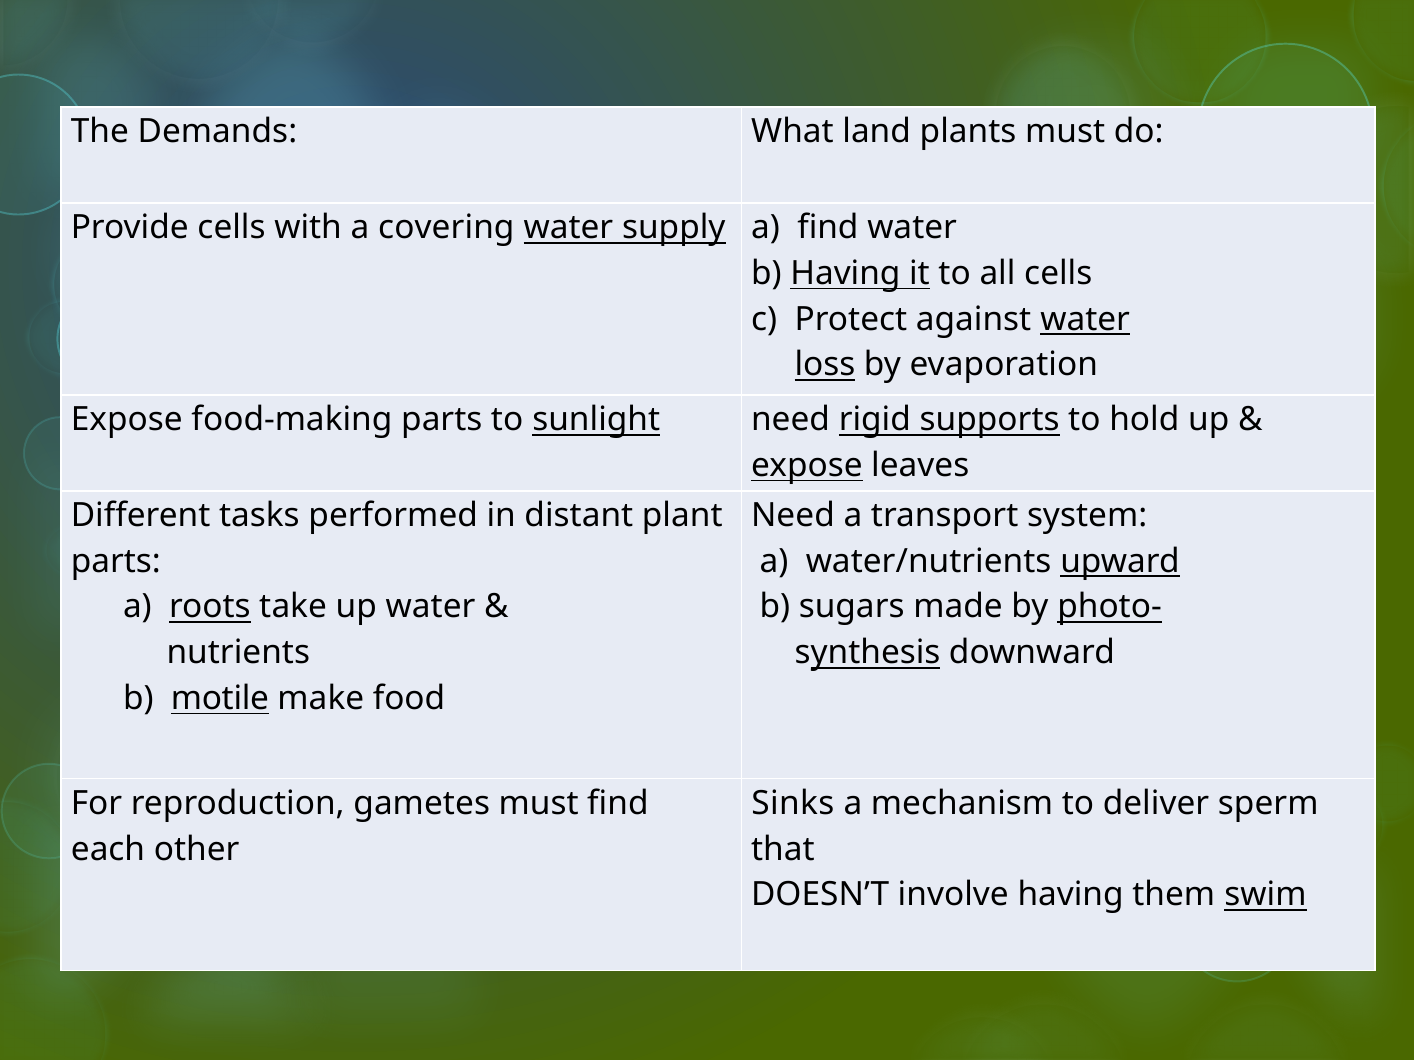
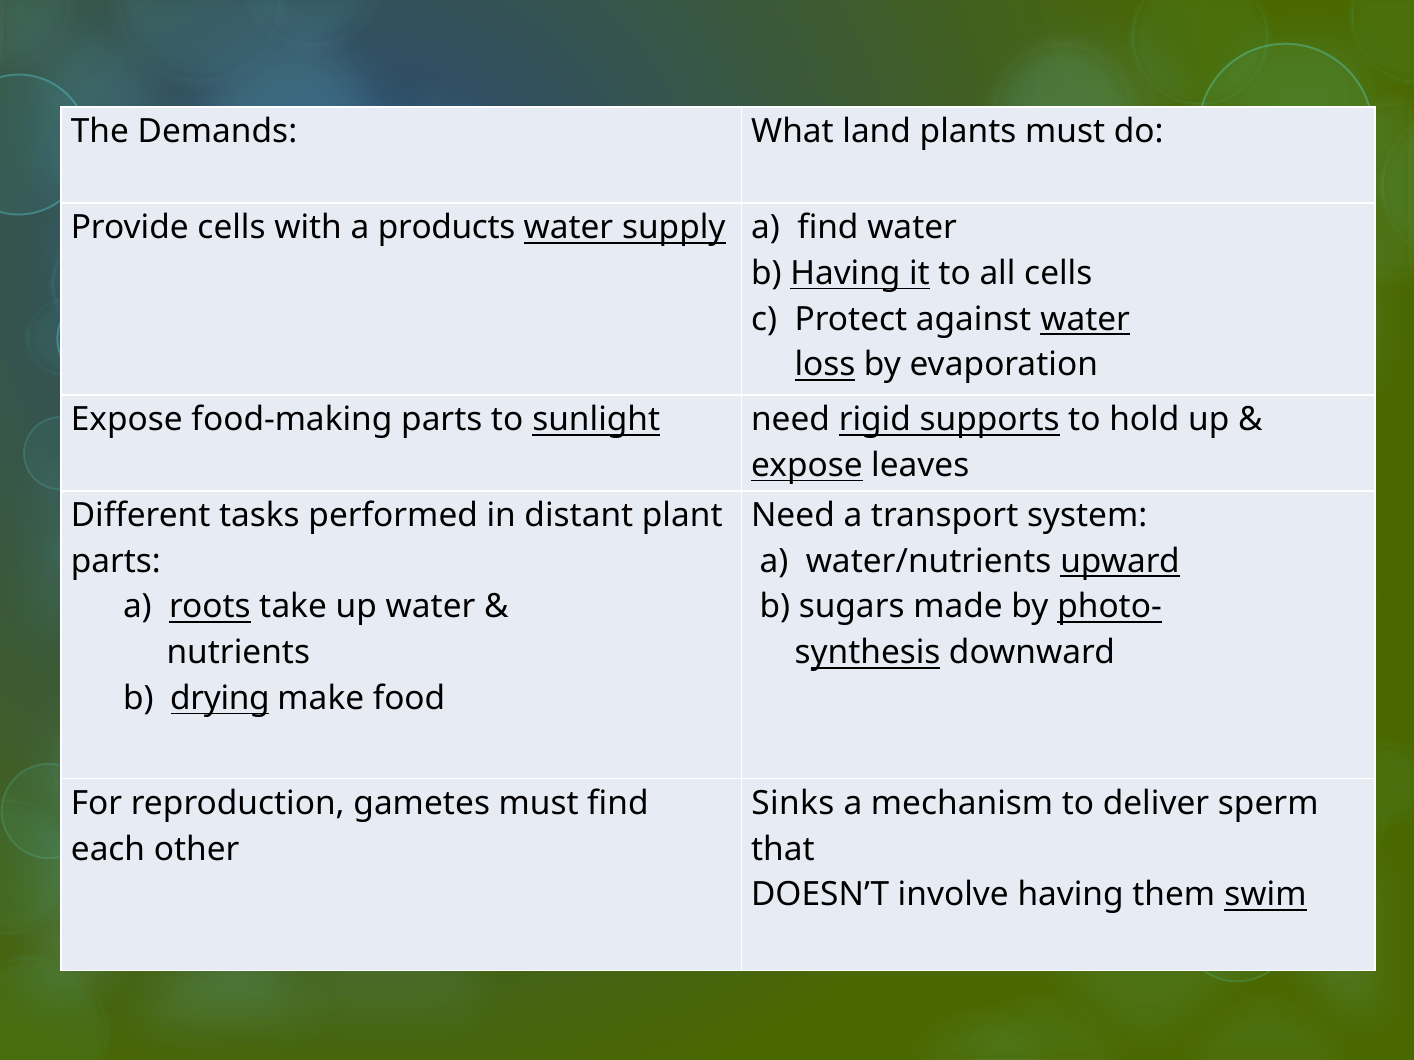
covering: covering -> products
motile: motile -> drying
